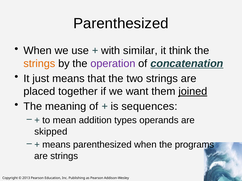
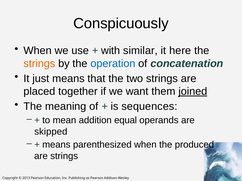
Parenthesized at (121, 23): Parenthesized -> Conspicuously
think: think -> here
operation colour: purple -> blue
concatenation underline: present -> none
types: types -> equal
programs: programs -> produced
